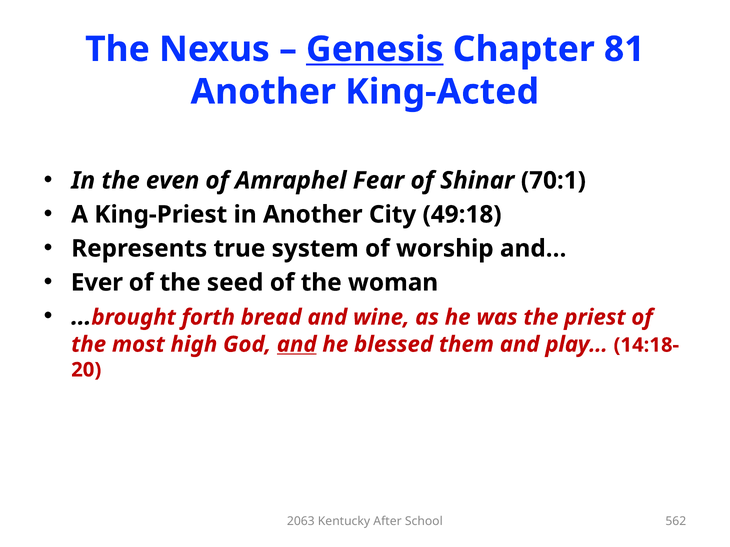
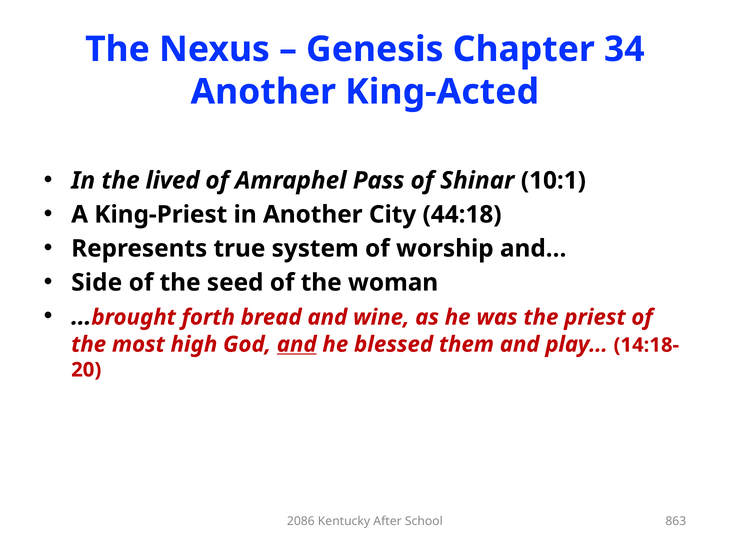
Genesis underline: present -> none
81: 81 -> 34
even: even -> lived
Fear: Fear -> Pass
70:1: 70:1 -> 10:1
49:18: 49:18 -> 44:18
Ever: Ever -> Side
2063: 2063 -> 2086
562: 562 -> 863
